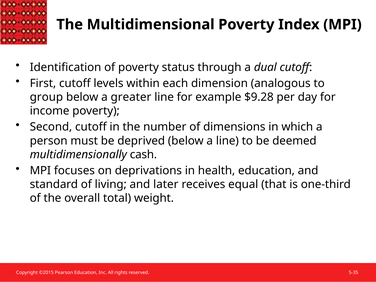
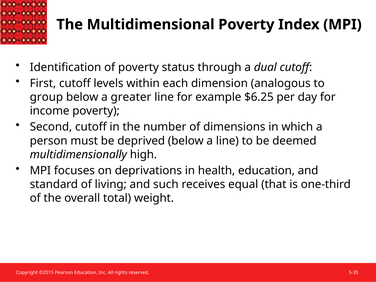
$9.28: $9.28 -> $6.25
cash: cash -> high
later: later -> such
